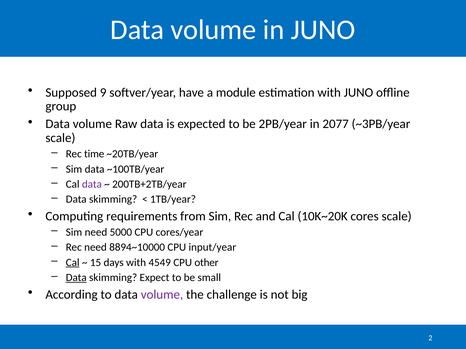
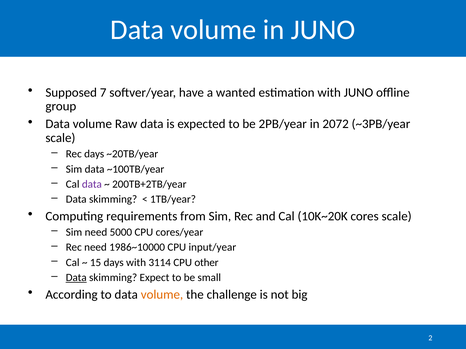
9: 9 -> 7
module: module -> wanted
2077: 2077 -> 2072
Rec time: time -> days
8894~10000: 8894~10000 -> 1986~10000
Cal at (73, 263) underline: present -> none
4549: 4549 -> 3114
volume at (162, 295) colour: purple -> orange
